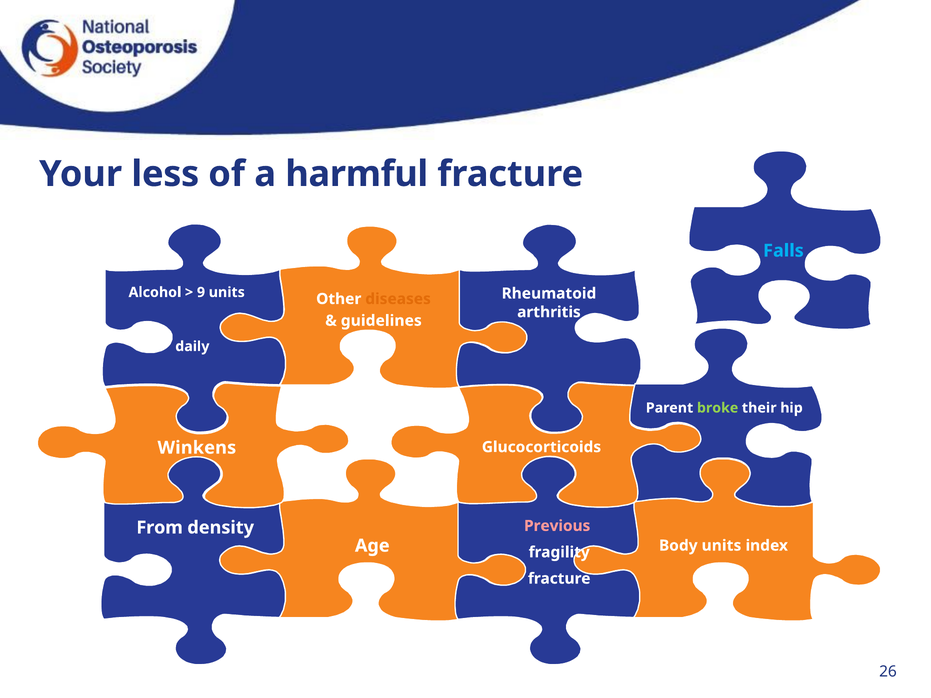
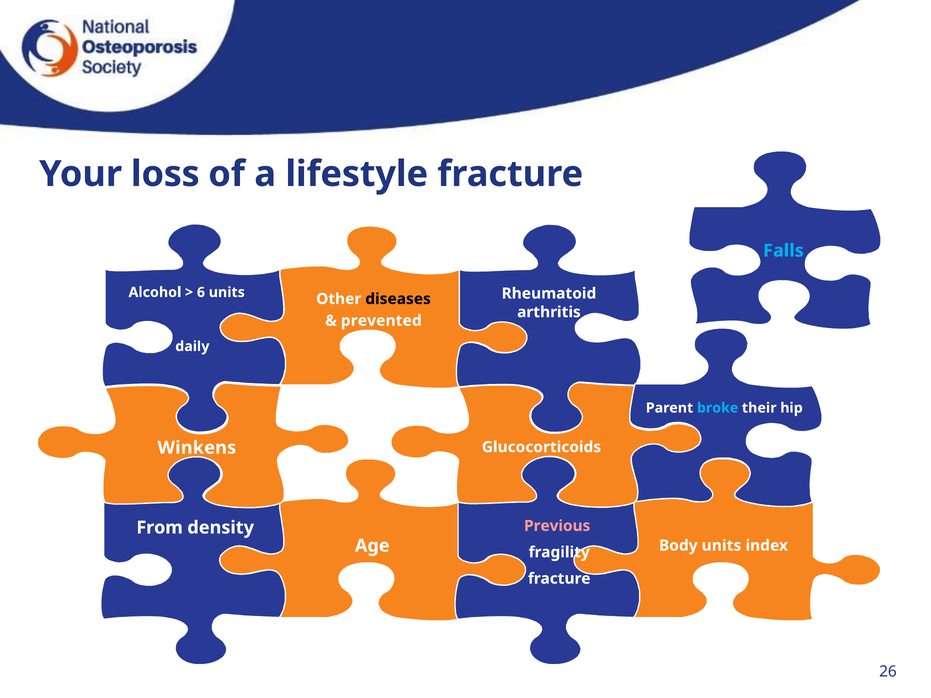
less: less -> loss
harmful: harmful -> lifestyle
9: 9 -> 6
diseases colour: orange -> black
guidelines: guidelines -> prevented
broke colour: light green -> light blue
